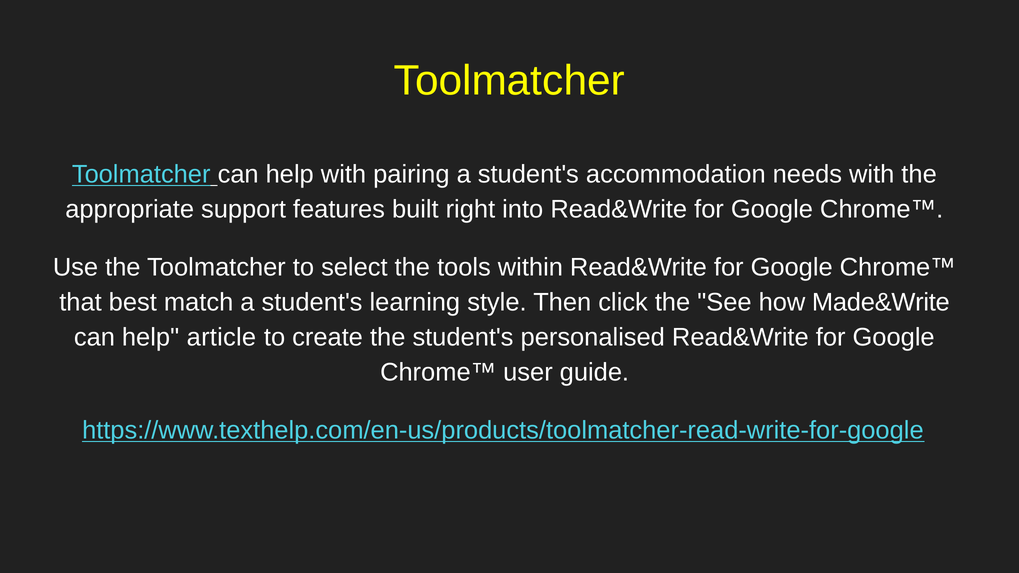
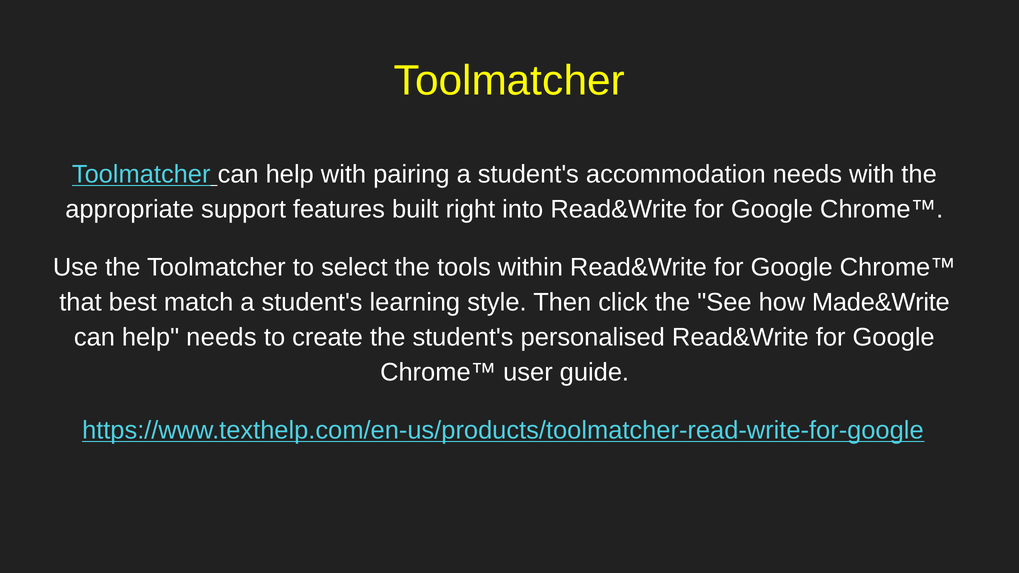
help article: article -> needs
